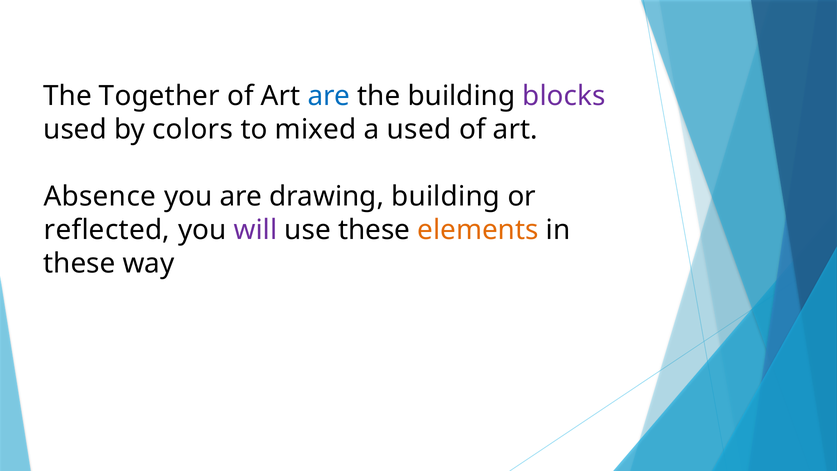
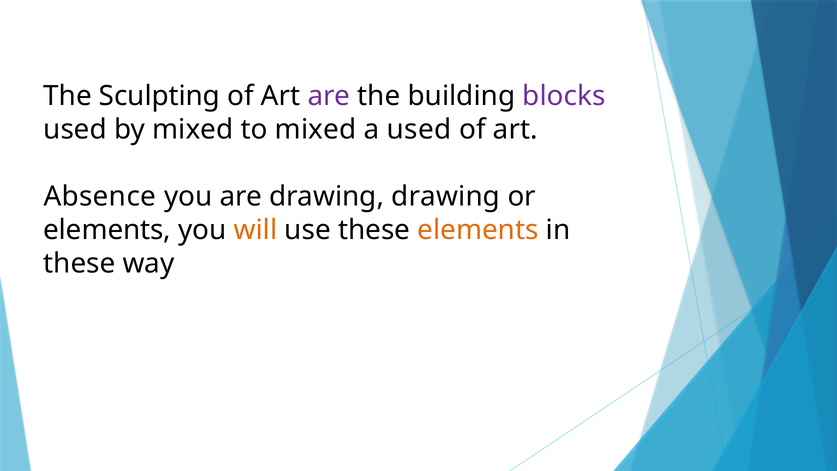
Together: Together -> Sculpting
are at (329, 96) colour: blue -> purple
by colors: colors -> mixed
drawing building: building -> drawing
reflected at (107, 230): reflected -> elements
will colour: purple -> orange
